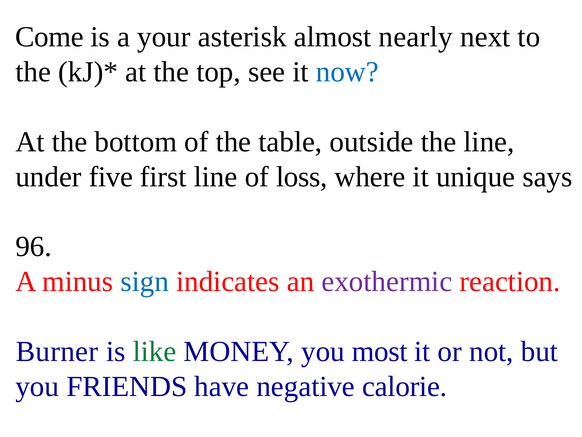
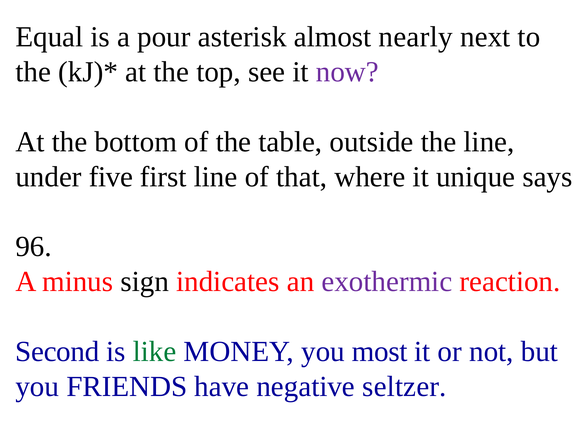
Come: Come -> Equal
your: your -> pour
now colour: blue -> purple
loss: loss -> that
sign colour: blue -> black
Burner: Burner -> Second
calorie: calorie -> seltzer
